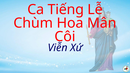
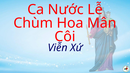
Tiếng: Tiếng -> Nước
